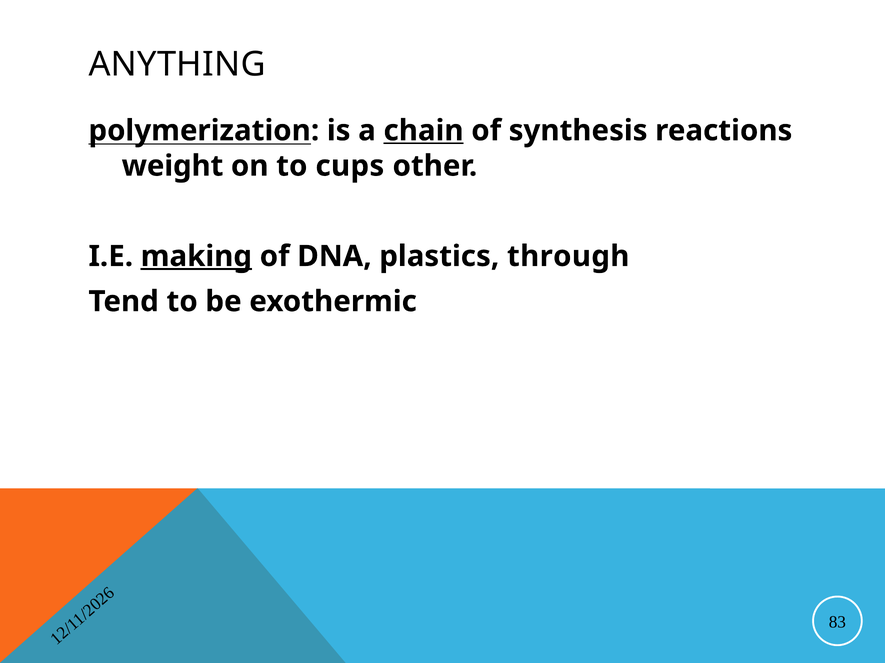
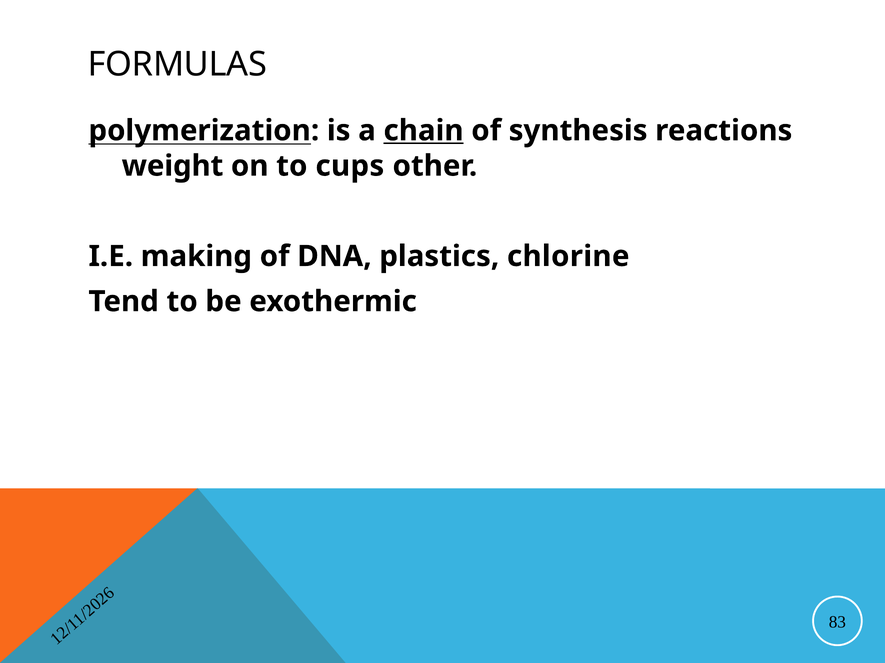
ANYTHING: ANYTHING -> FORMULAS
making underline: present -> none
through: through -> chlorine
